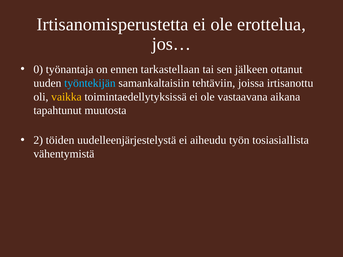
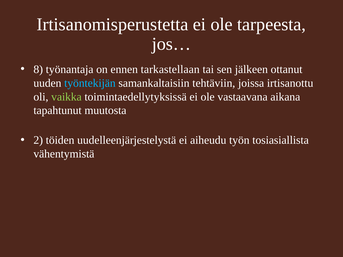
erottelua: erottelua -> tarpeesta
0: 0 -> 8
vaikka colour: yellow -> light green
